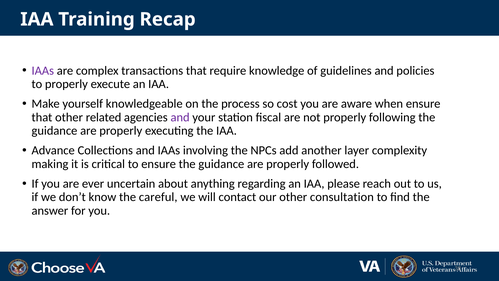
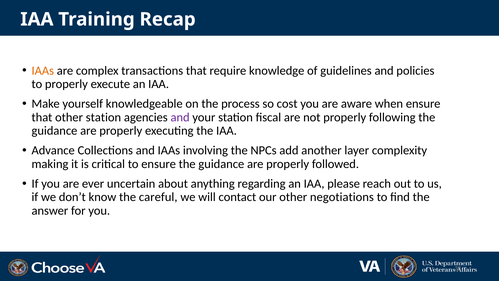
IAAs at (43, 71) colour: purple -> orange
other related: related -> station
consultation: consultation -> negotiations
